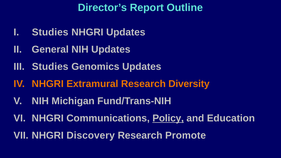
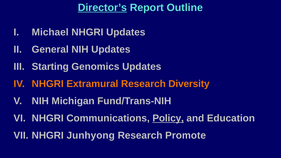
Director’s underline: none -> present
Studies at (50, 32): Studies -> Michael
Studies at (50, 67): Studies -> Starting
Discovery: Discovery -> Junhyong
